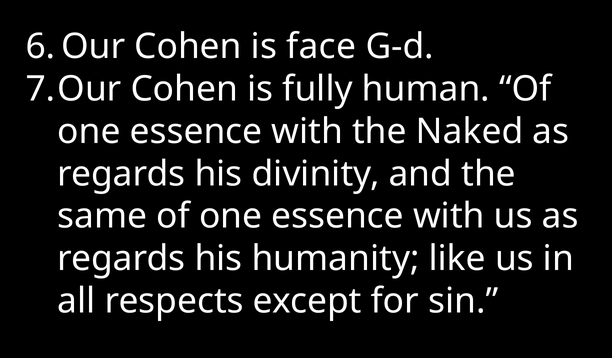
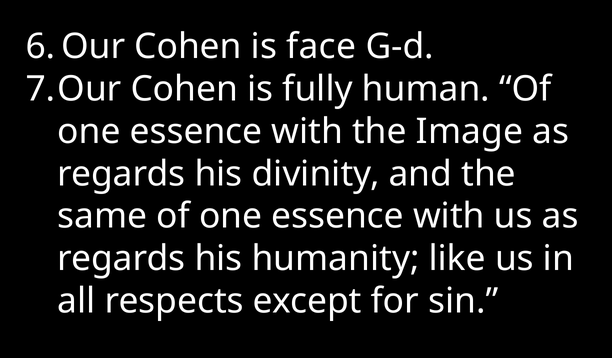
Naked: Naked -> Image
